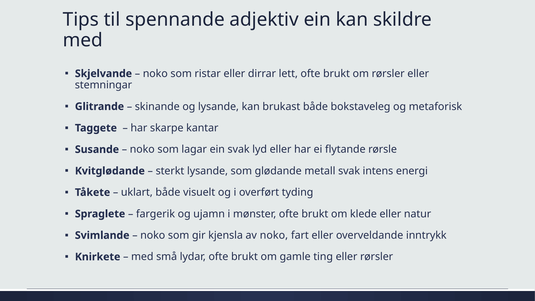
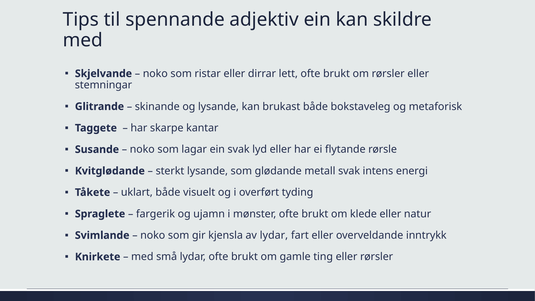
av noko: noko -> lydar
